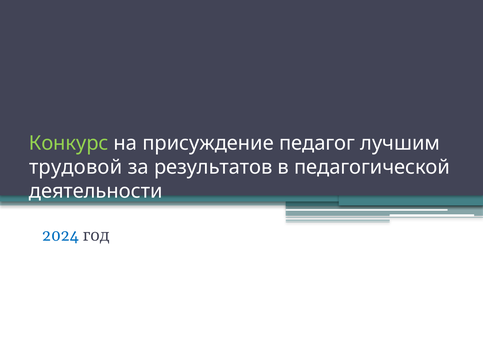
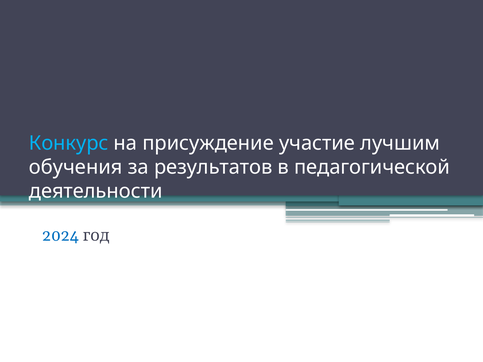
Конкурс colour: light green -> light blue
педагог: педагог -> участие
трудовой: трудовой -> обучения
